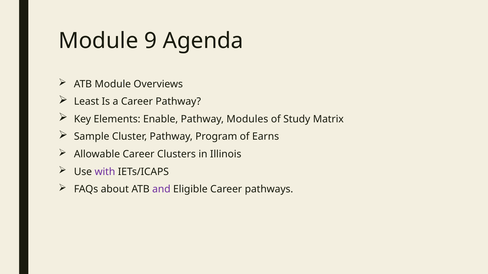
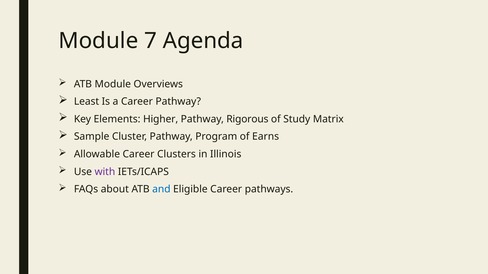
9: 9 -> 7
Enable: Enable -> Higher
Modules: Modules -> Rigorous
and colour: purple -> blue
